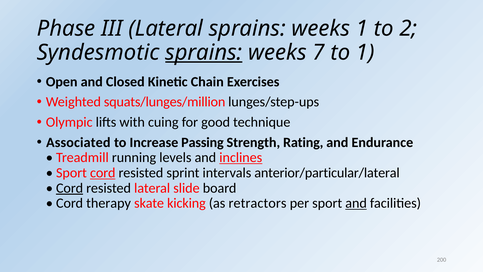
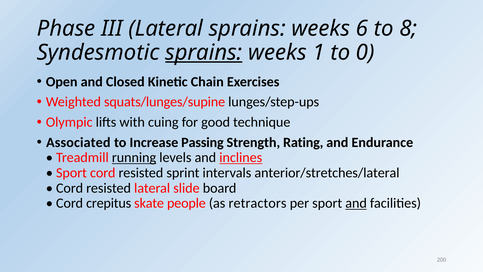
weeks 1: 1 -> 6
2: 2 -> 8
7: 7 -> 1
to 1: 1 -> 0
squats/lunges/million: squats/lunges/million -> squats/lunges/supine
running underline: none -> present
cord at (103, 173) underline: present -> none
anterior/particular/lateral: anterior/particular/lateral -> anterior/stretches/lateral
Cord at (70, 188) underline: present -> none
therapy: therapy -> crepitus
kicking: kicking -> people
